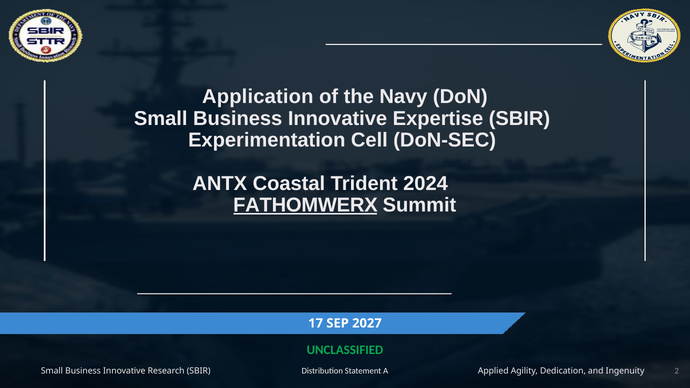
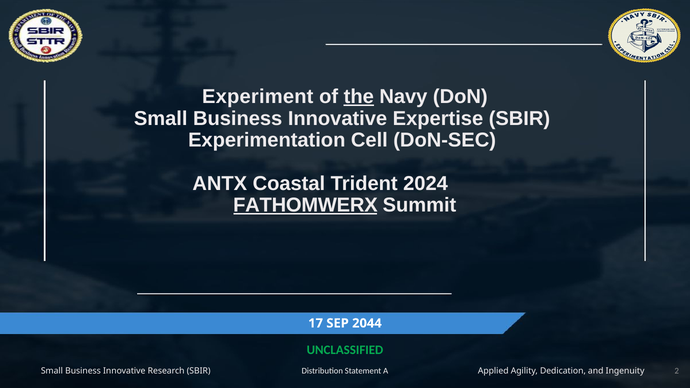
Application: Application -> Experiment
the underline: none -> present
2027: 2027 -> 2044
